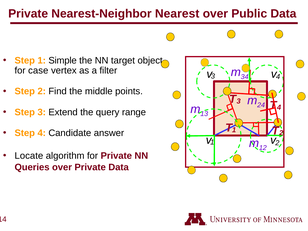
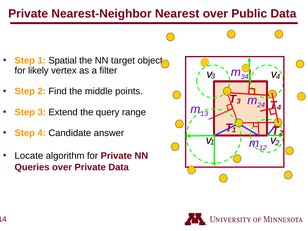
Simple: Simple -> Spatial
case: case -> likely
